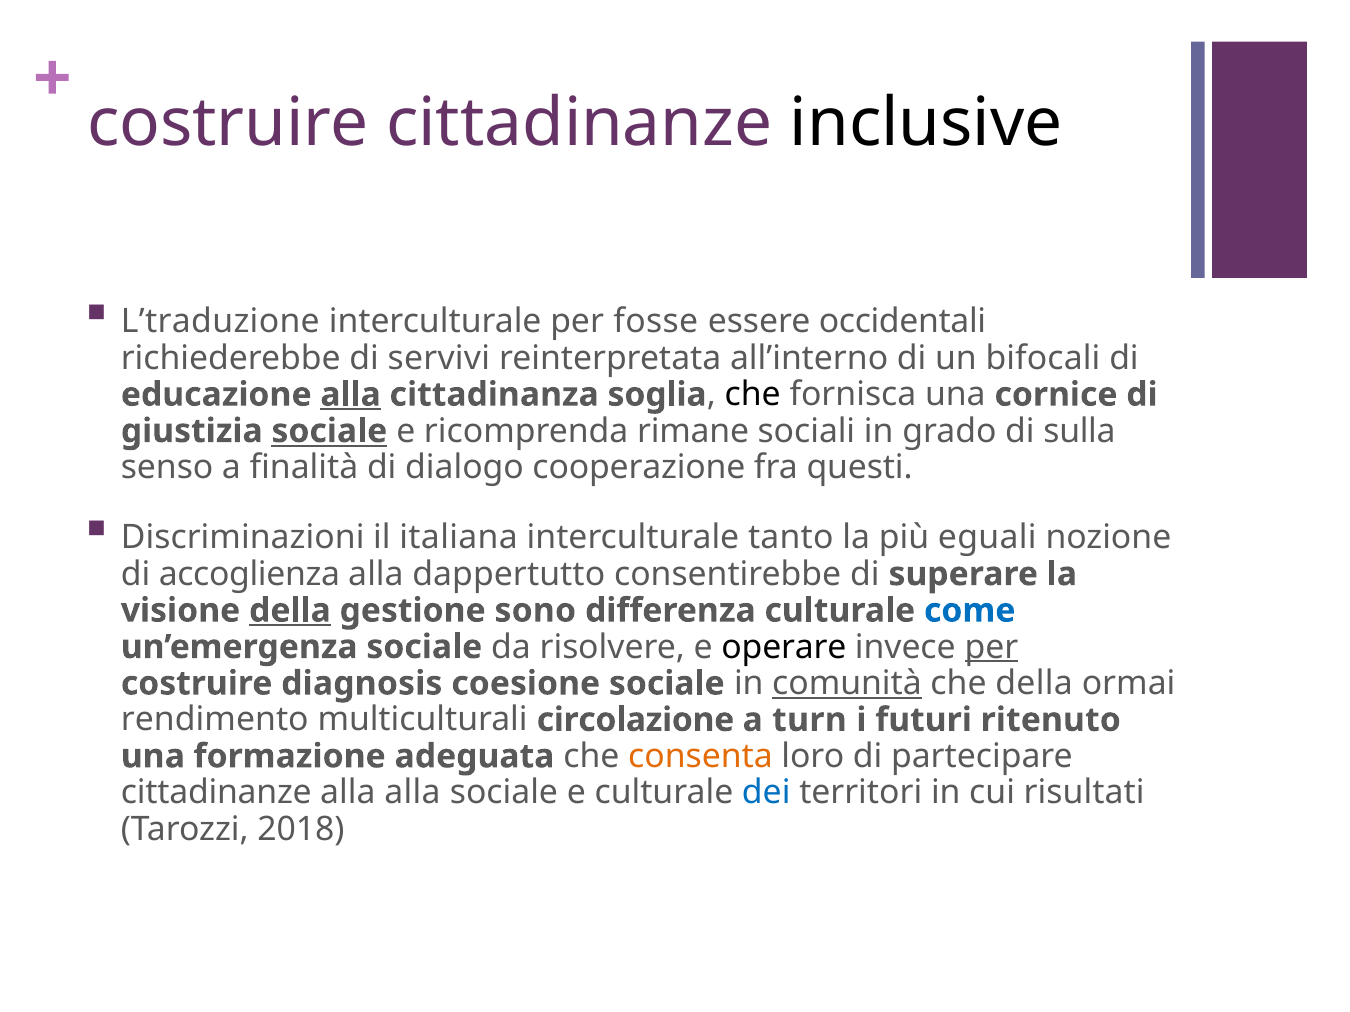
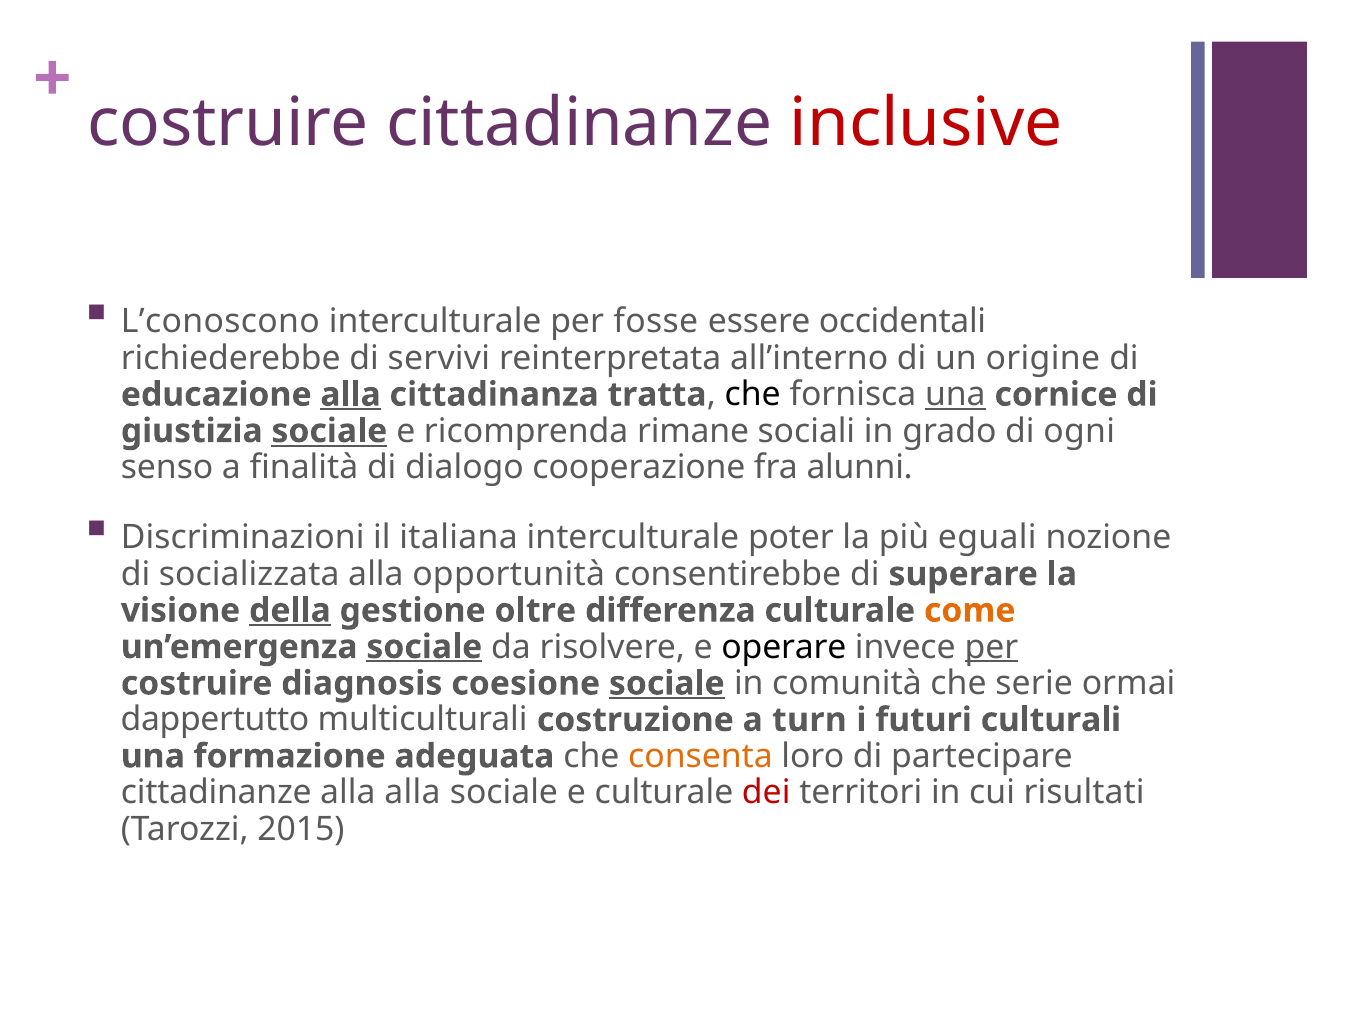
inclusive colour: black -> red
L’traduzione: L’traduzione -> L’conoscono
bifocali: bifocali -> origine
soglia: soglia -> tratta
una at (955, 395) underline: none -> present
sulla: sulla -> ogni
questi: questi -> alunni
tanto: tanto -> poter
accoglienza: accoglienza -> socializzata
dappertutto: dappertutto -> opportunità
sono: sono -> oltre
come colour: blue -> orange
sociale at (424, 647) underline: none -> present
sociale at (667, 684) underline: none -> present
comunità underline: present -> none
che della: della -> serie
rendimento: rendimento -> dappertutto
circolazione: circolazione -> costruzione
ritenuto: ritenuto -> culturali
dei colour: blue -> red
2018: 2018 -> 2015
